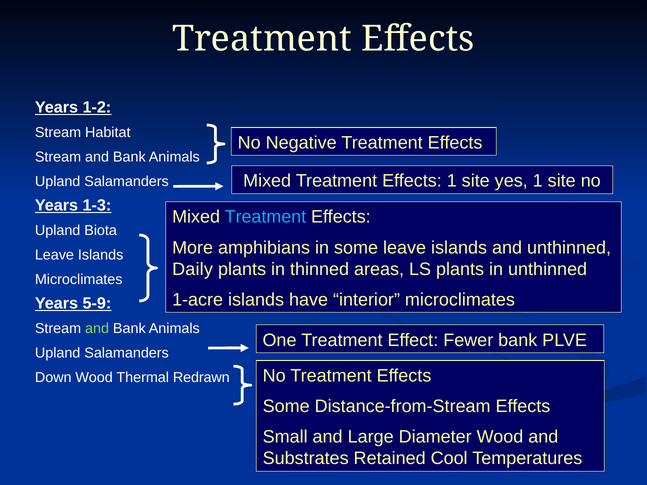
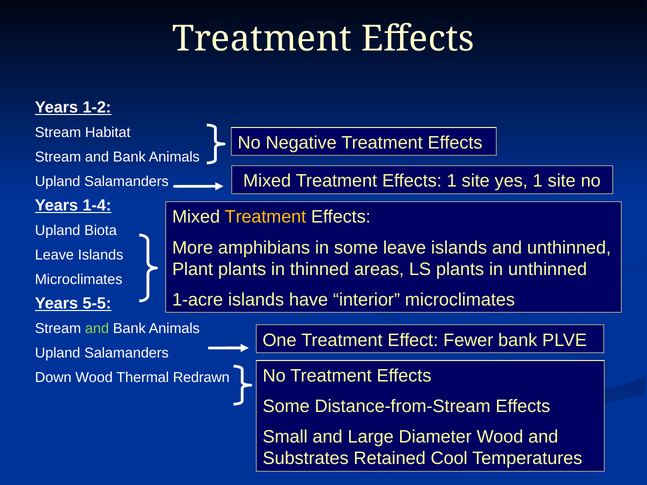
1-3: 1-3 -> 1-4
Treatment at (265, 217) colour: light blue -> yellow
Daily: Daily -> Plant
5-9: 5-9 -> 5-5
